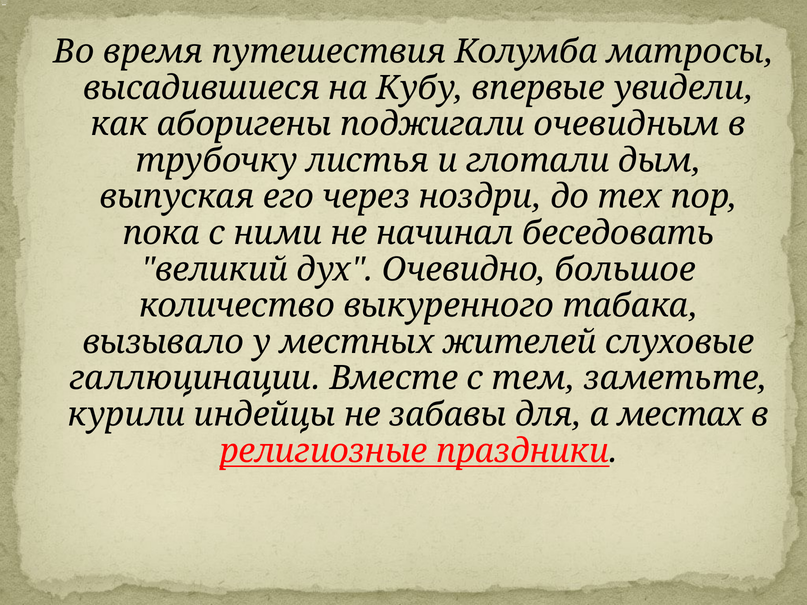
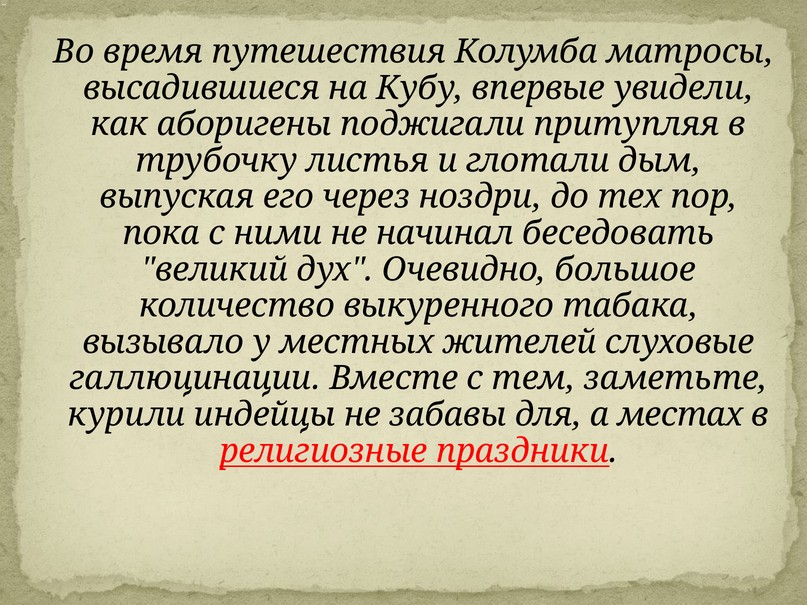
очевидным: очевидным -> притупляя
